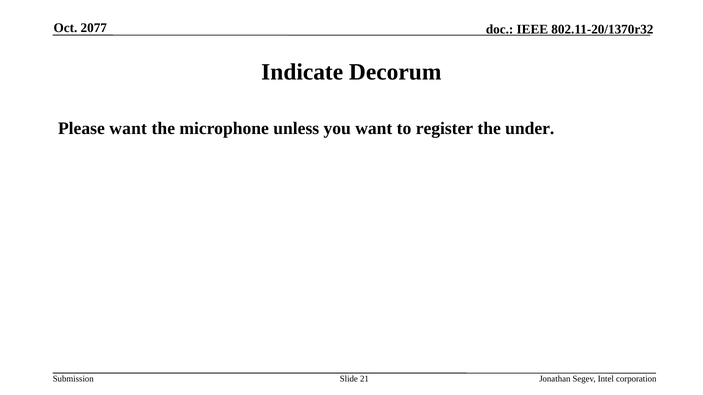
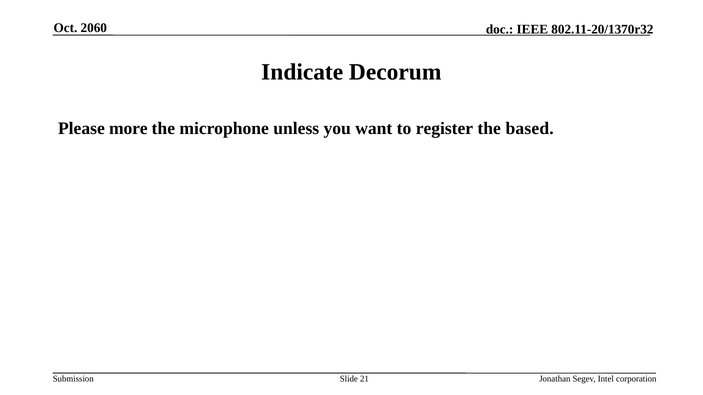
2077: 2077 -> 2060
Please want: want -> more
under: under -> based
